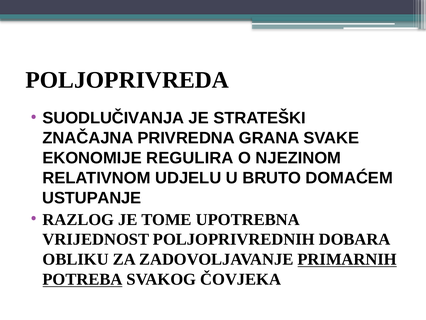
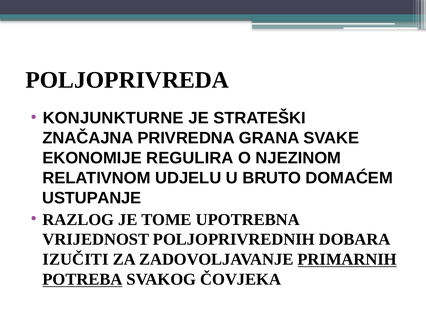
SUODLUČIVANJA: SUODLUČIVANJA -> KONJUNKTURNE
OBLIKU: OBLIKU -> IZUČITI
